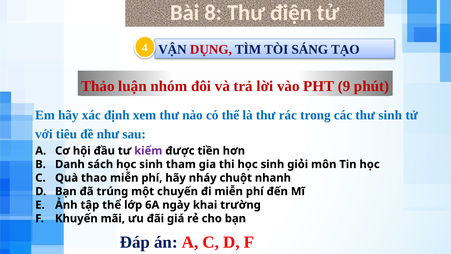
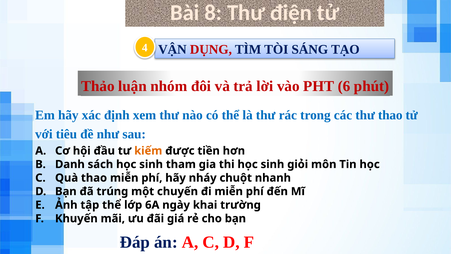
9: 9 -> 6
thư sinh: sinh -> thao
kiếm colour: purple -> orange
